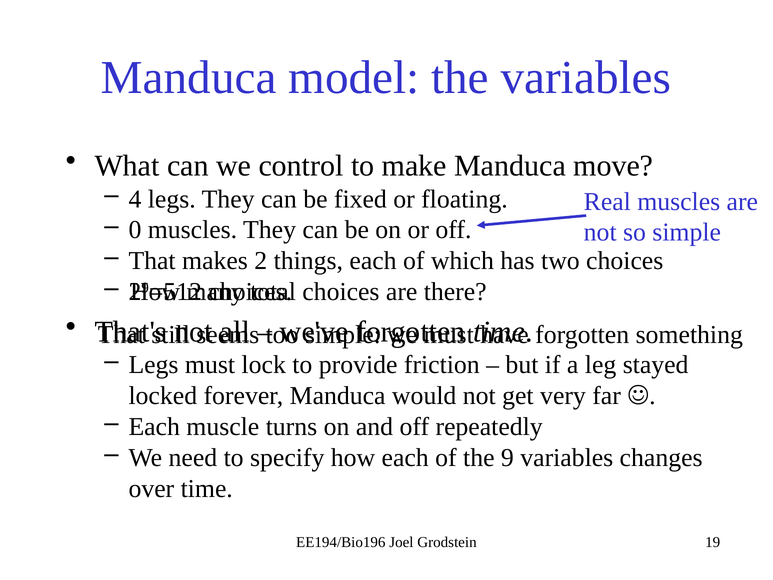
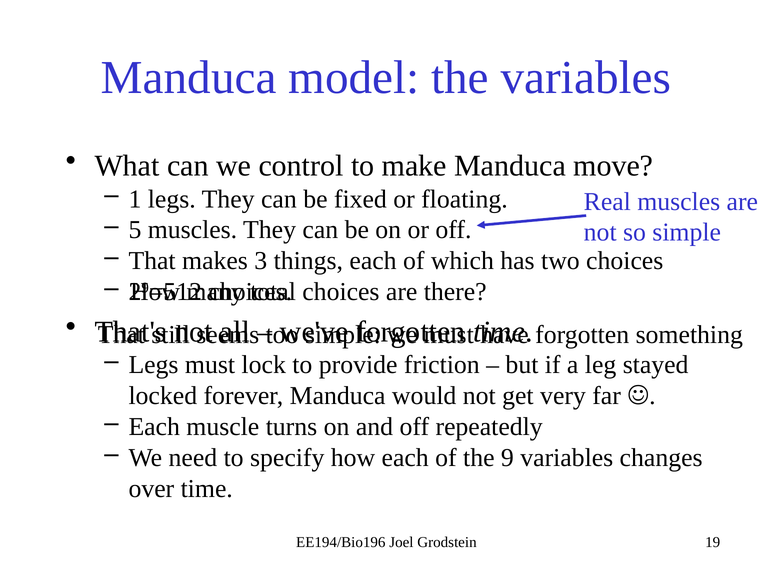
4: 4 -> 1
0: 0 -> 5
2: 2 -> 3
